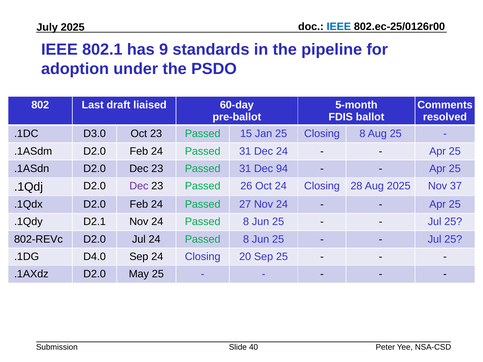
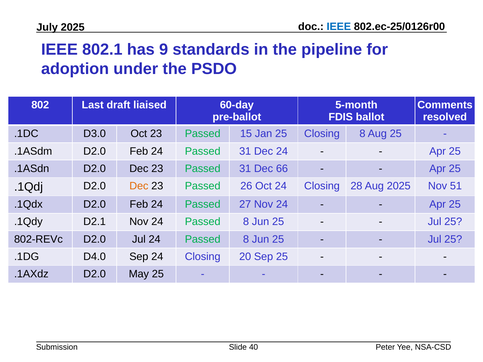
94: 94 -> 66
Dec at (139, 186) colour: purple -> orange
37: 37 -> 51
